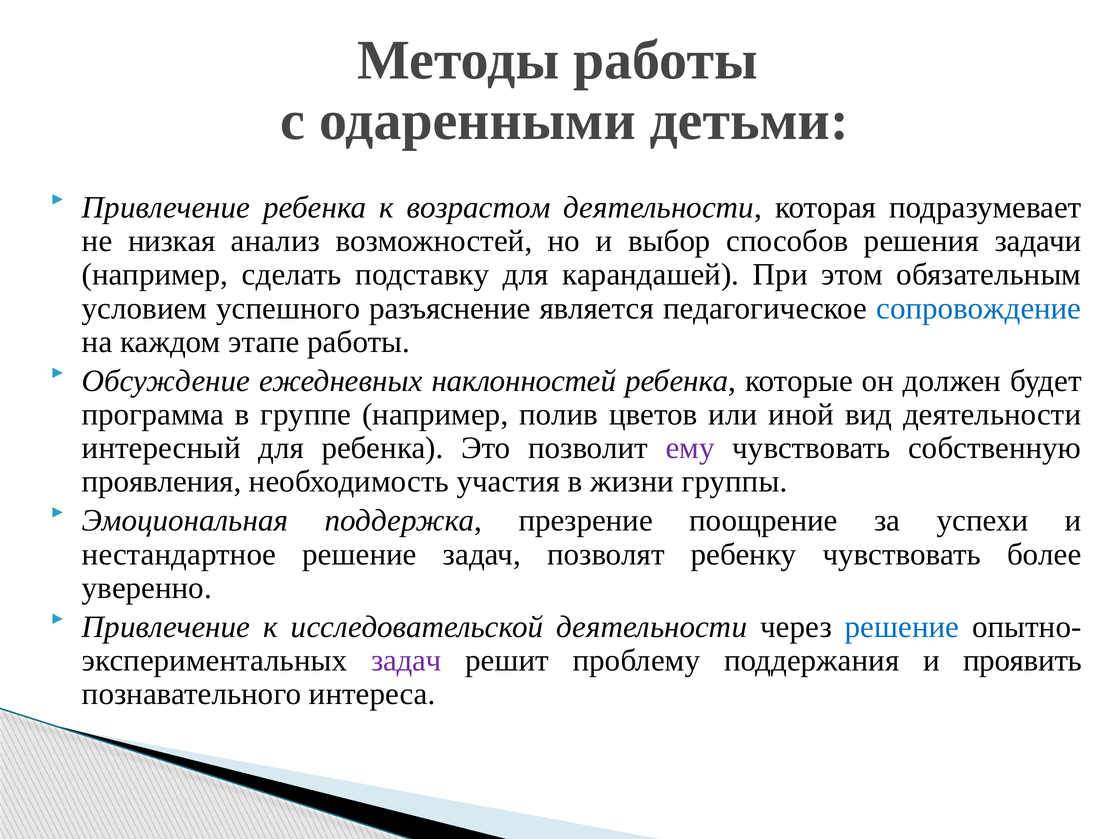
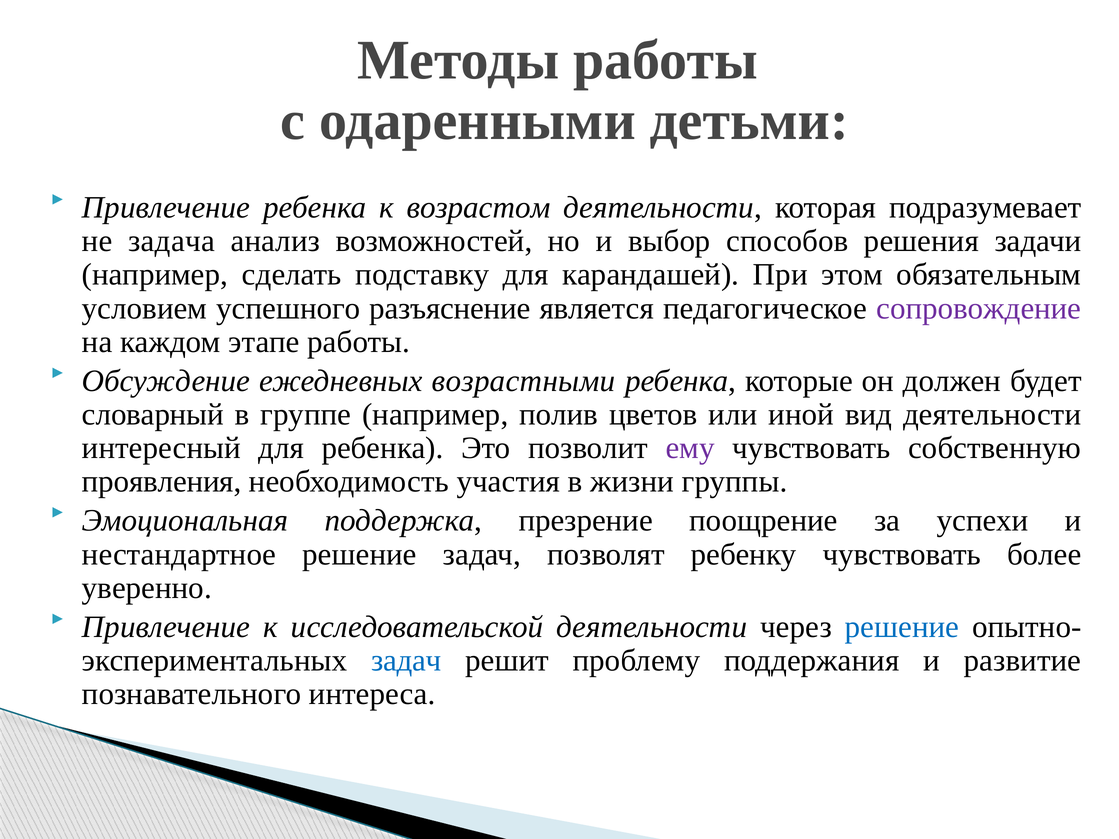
низкая: низкая -> задача
сопровождение colour: blue -> purple
наклонностей: наклонностей -> возрастными
программа: программа -> словарный
задач at (406, 661) colour: purple -> blue
проявить: проявить -> развитие
